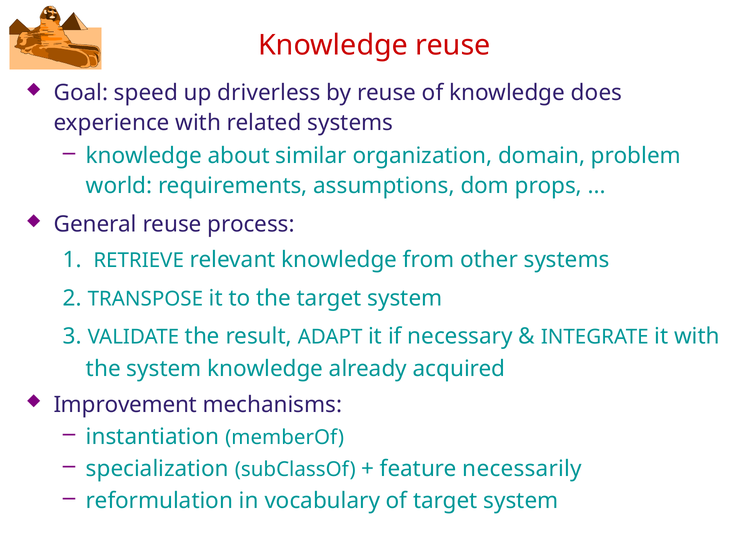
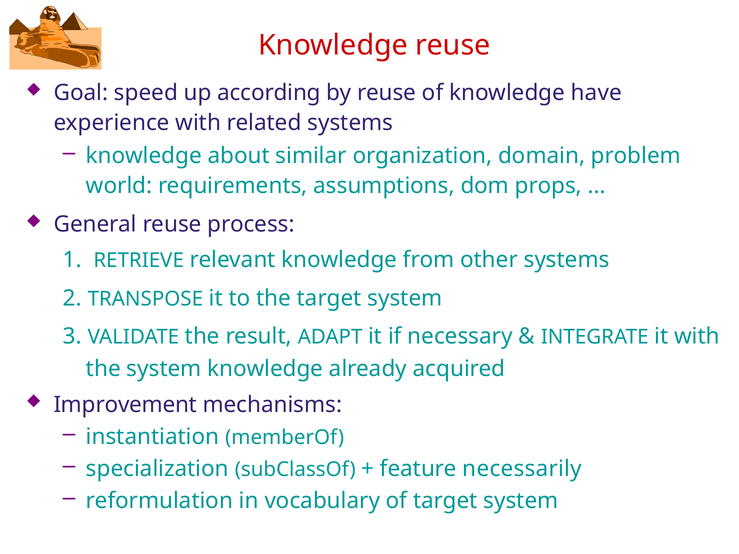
driverless: driverless -> according
does: does -> have
